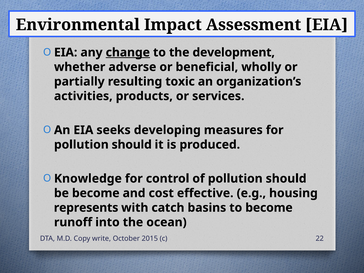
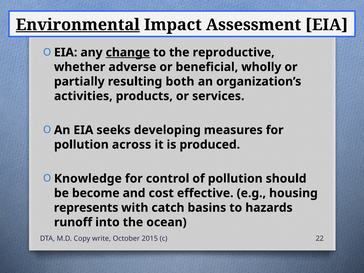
Environmental underline: none -> present
development: development -> reproductive
toxic: toxic -> both
should at (132, 145): should -> across
to become: become -> hazards
